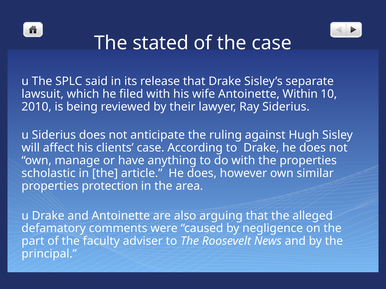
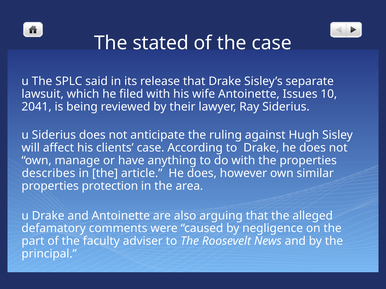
Within: Within -> Issues
2010: 2010 -> 2041
scholastic: scholastic -> describes
